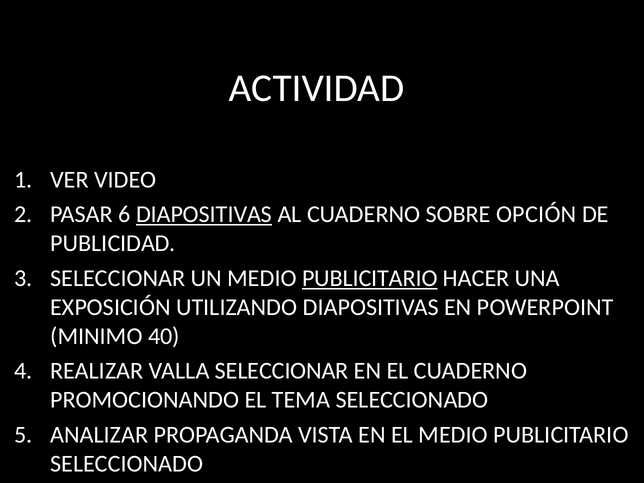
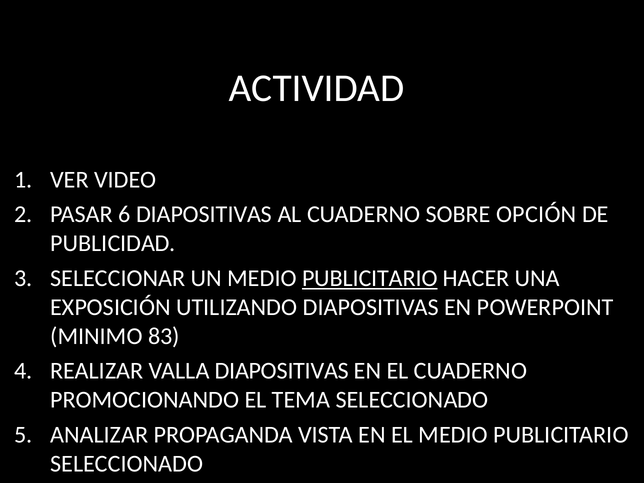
DIAPOSITIVAS at (204, 215) underline: present -> none
40: 40 -> 83
VALLA SELECCIONAR: SELECCIONAR -> DIAPOSITIVAS
